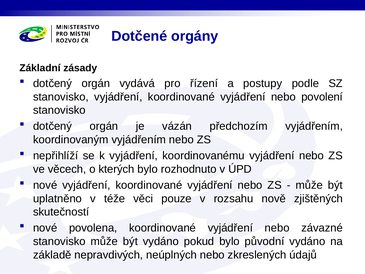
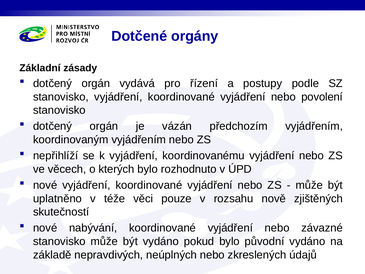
povolena: povolena -> nabývání
